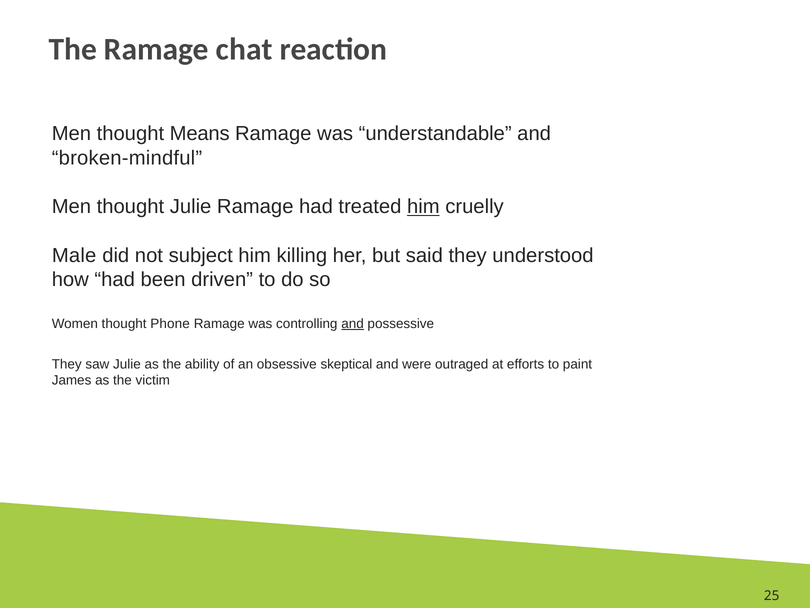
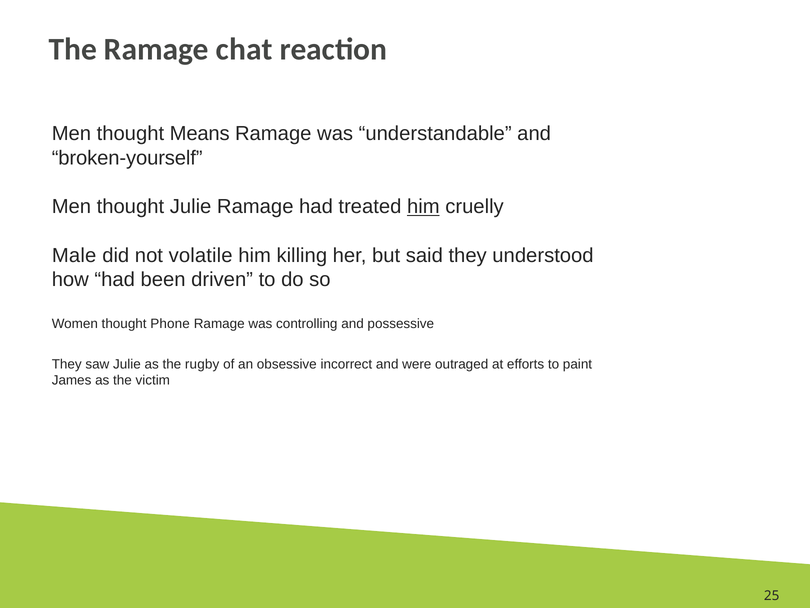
broken-mindful: broken-mindful -> broken-yourself
subject: subject -> volatile
and at (353, 324) underline: present -> none
ability: ability -> rugby
skeptical: skeptical -> incorrect
